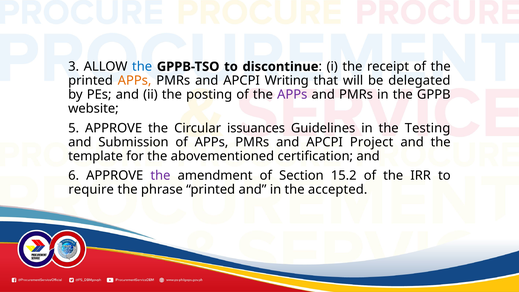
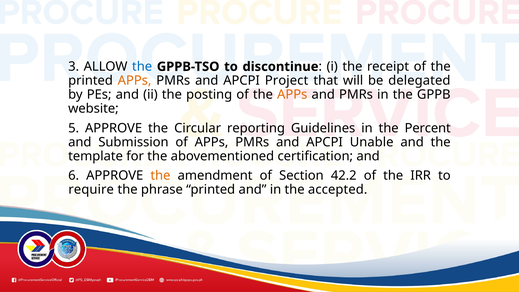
Writing: Writing -> Project
APPs at (292, 95) colour: purple -> orange
issuances: issuances -> reporting
Testing: Testing -> Percent
Project: Project -> Unable
the at (160, 175) colour: purple -> orange
15.2: 15.2 -> 42.2
